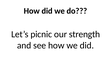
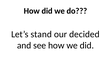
picnic: picnic -> stand
strength: strength -> decided
